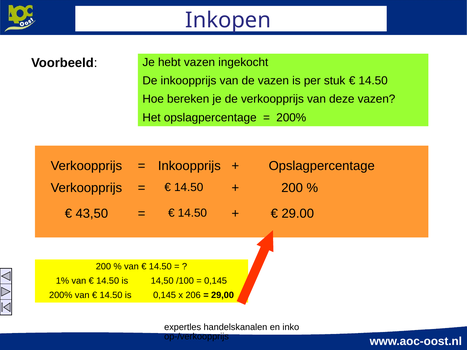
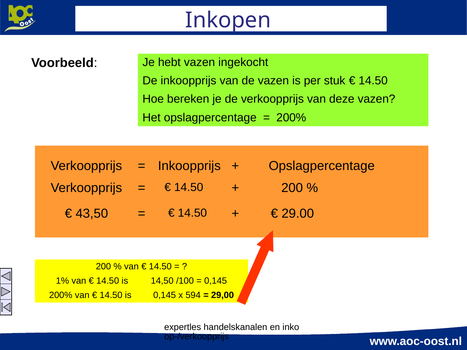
206: 206 -> 594
